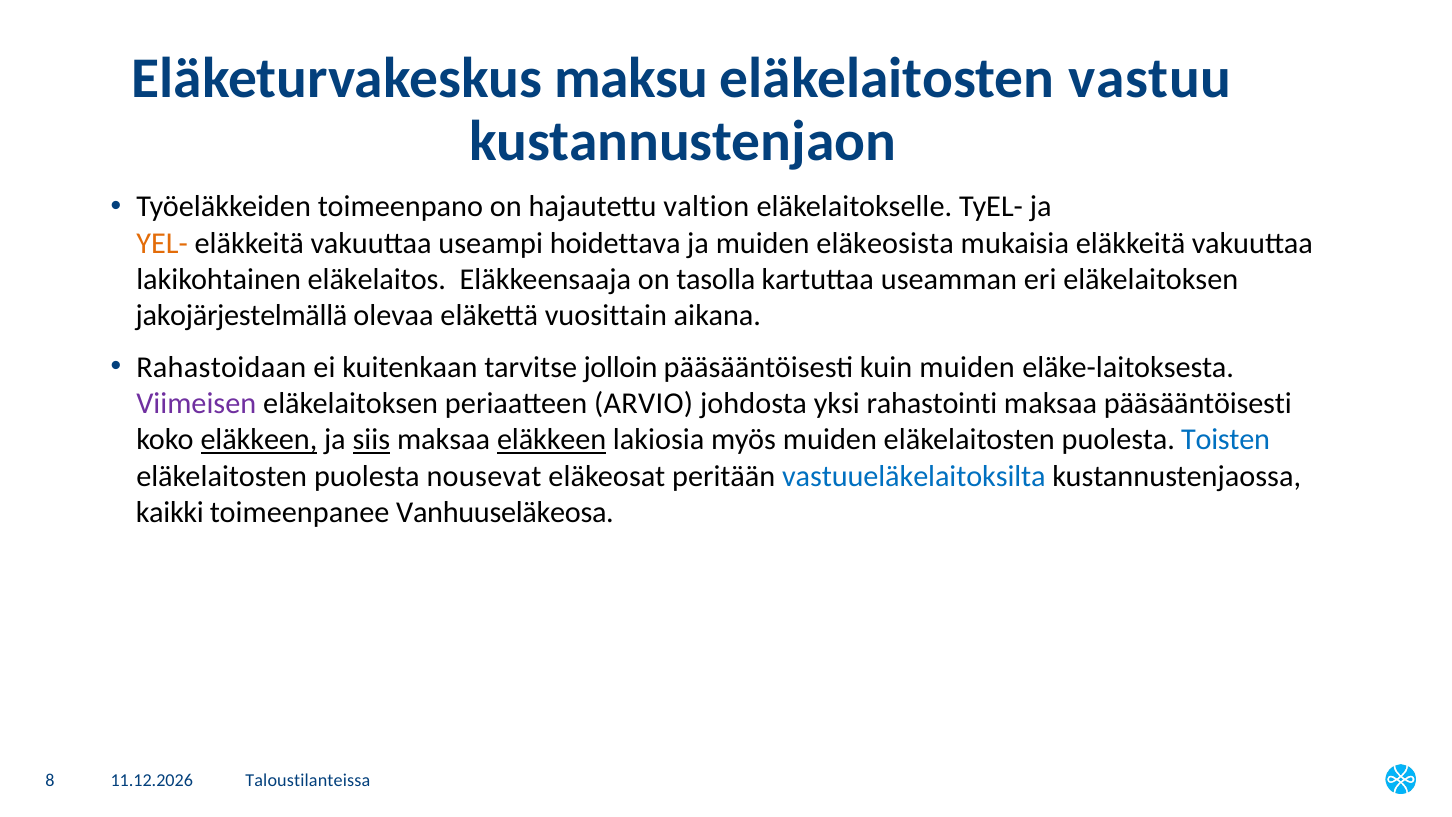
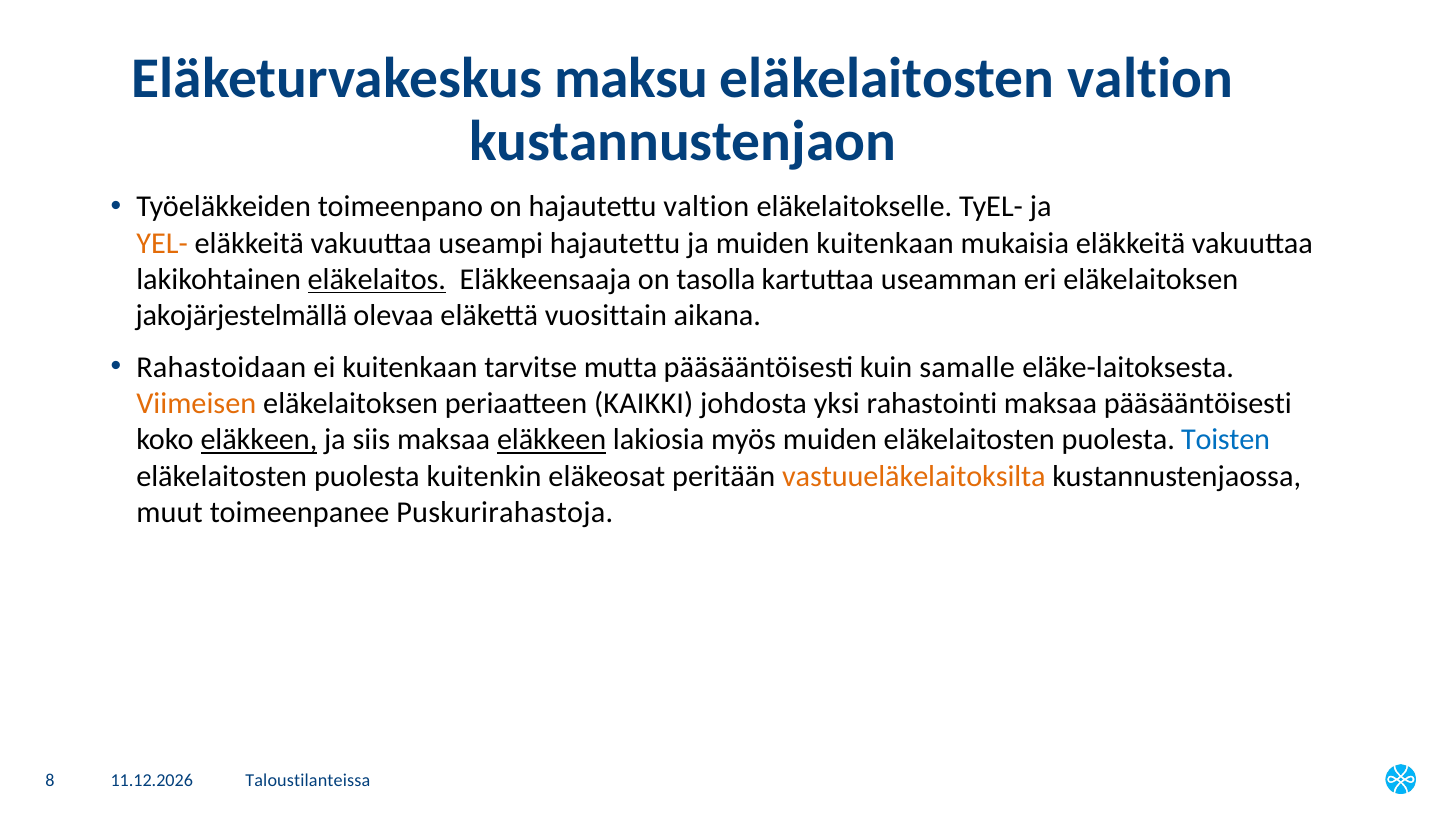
eläkelaitosten vastuu: vastuu -> valtion
useampi hoidettava: hoidettava -> hajautettu
muiden eläkeosista: eläkeosista -> kuitenkaan
eläkelaitos underline: none -> present
jolloin: jolloin -> mutta
kuin muiden: muiden -> samalle
Viimeisen colour: purple -> orange
ARVIO: ARVIO -> KAIKKI
siis underline: present -> none
nousevat: nousevat -> kuitenkin
vastuueläkelaitoksilta colour: blue -> orange
kaikki: kaikki -> muut
Vanhuuseläkeosa: Vanhuuseläkeosa -> Puskurirahastoja
